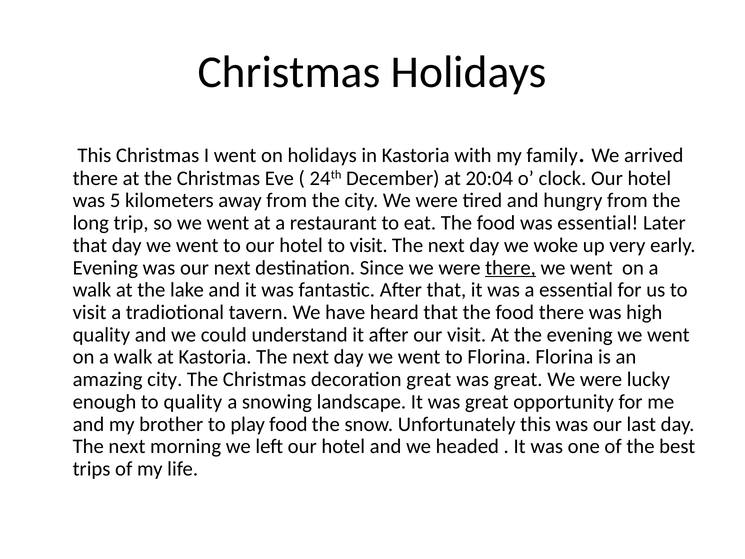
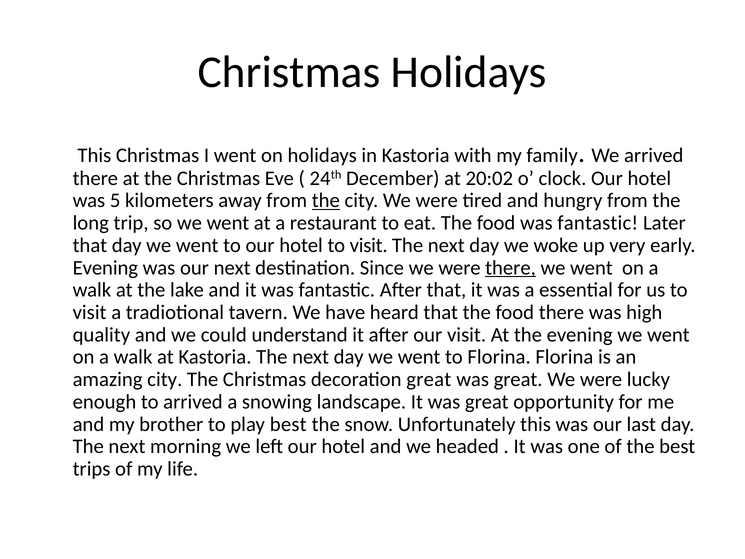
20:04: 20:04 -> 20:02
the at (326, 201) underline: none -> present
food was essential: essential -> fantastic
to quality: quality -> arrived
play food: food -> best
